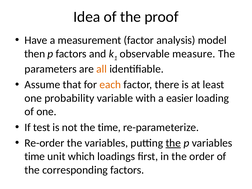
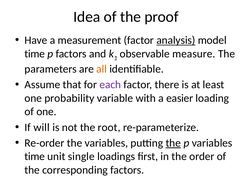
analysis underline: none -> present
then at (35, 54): then -> time
each colour: orange -> purple
test: test -> will
the time: time -> root
which: which -> single
